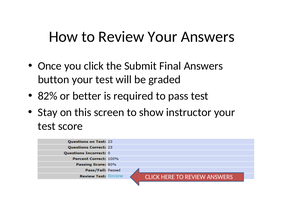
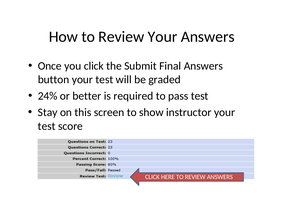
82%: 82% -> 24%
